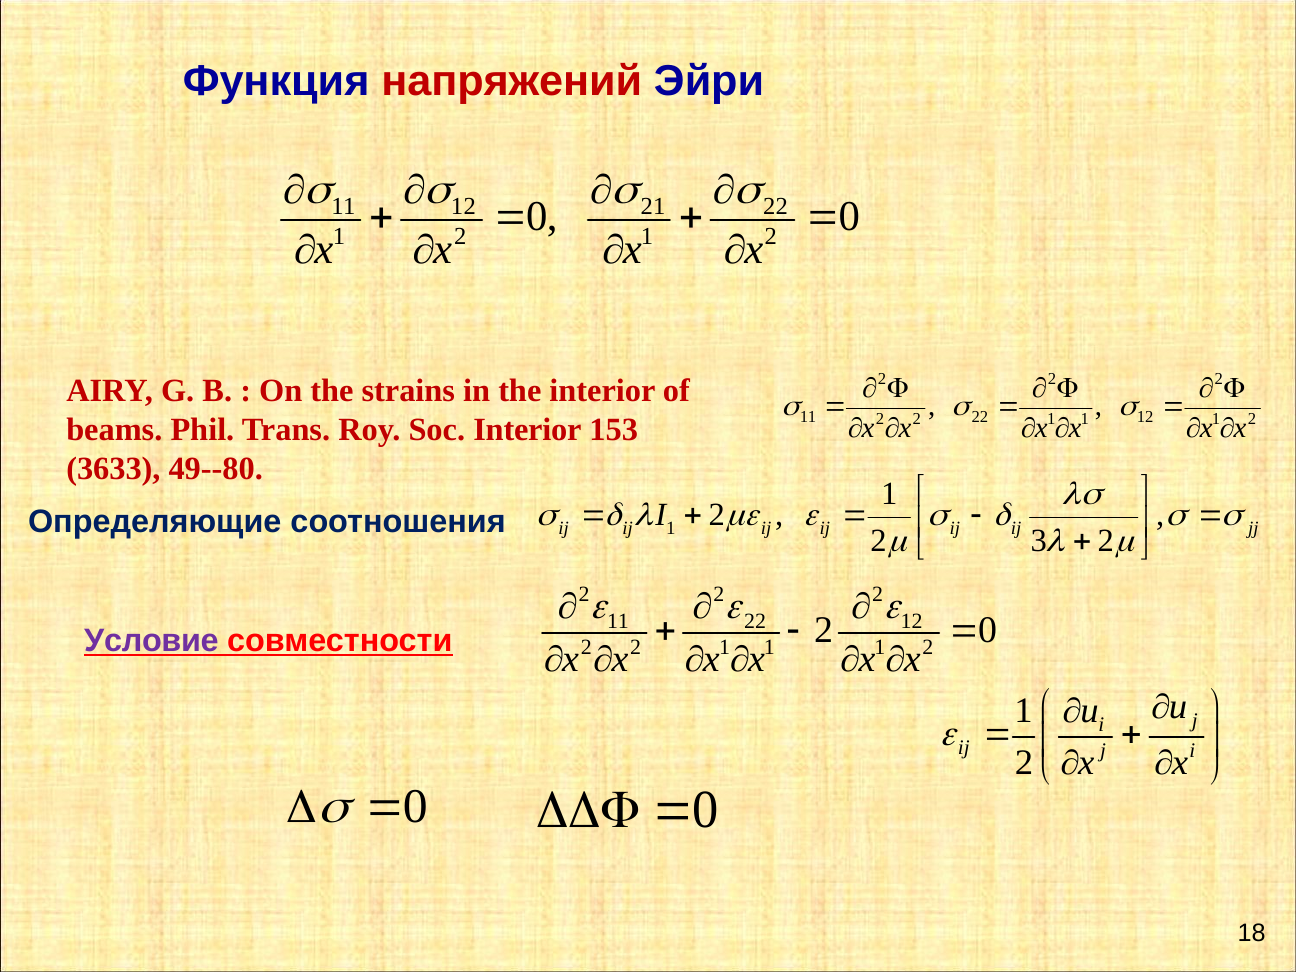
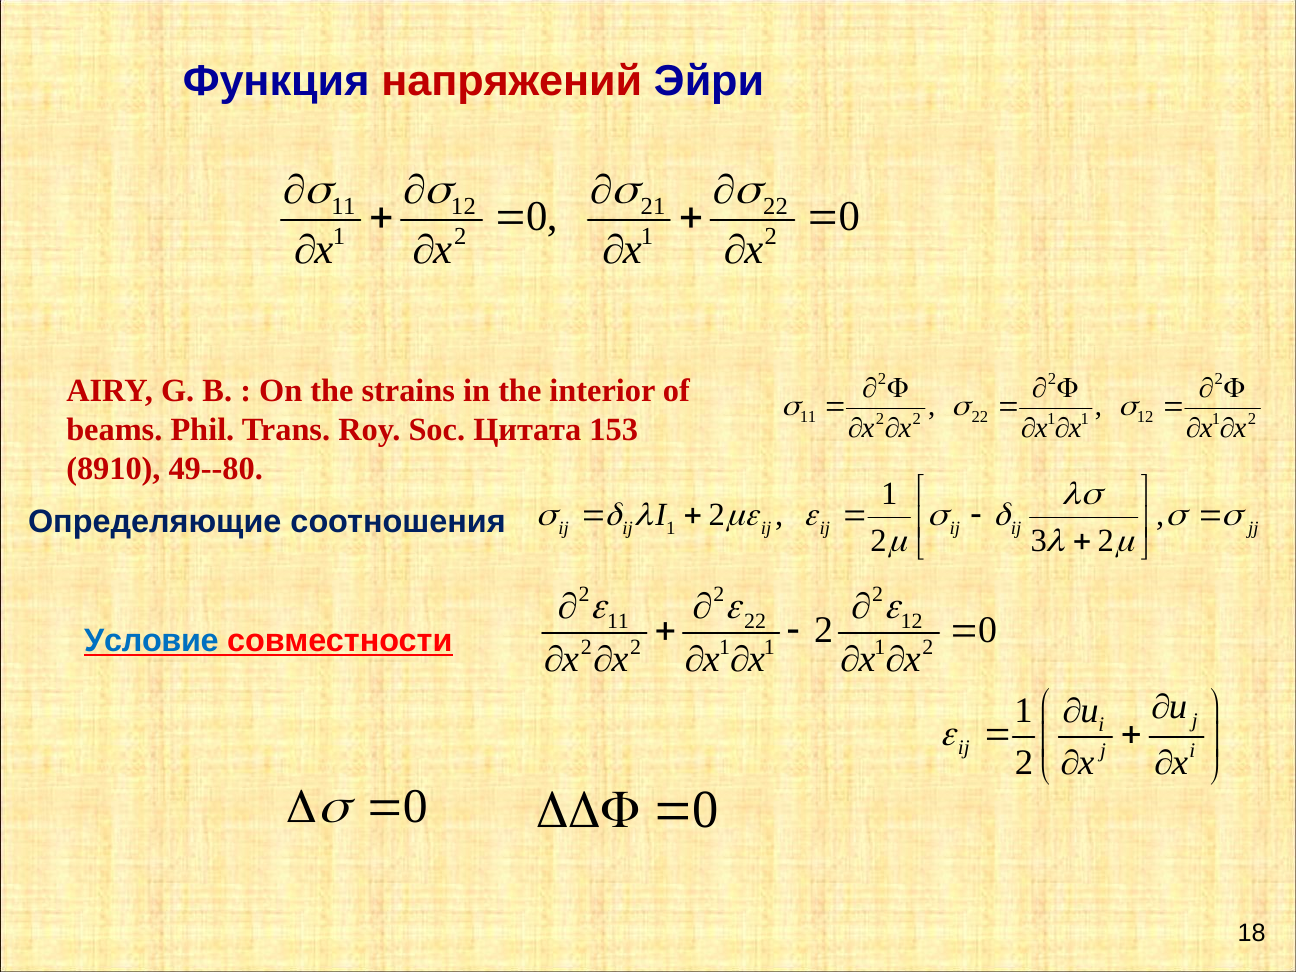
Soc Interior: Interior -> Цитата
3633: 3633 -> 8910
Условие colour: purple -> blue
